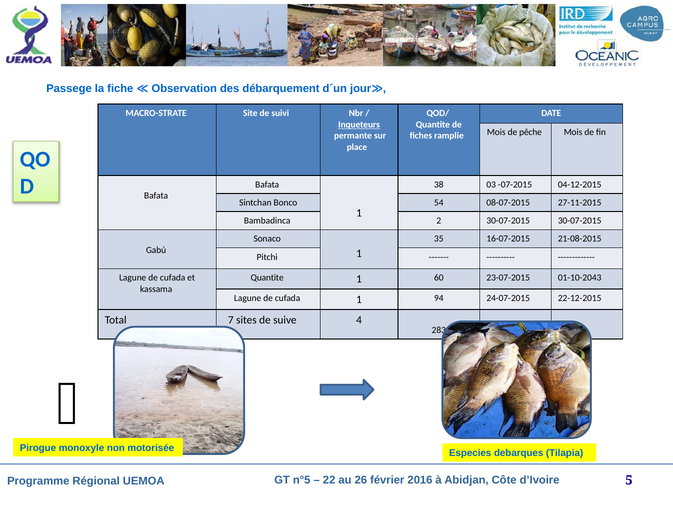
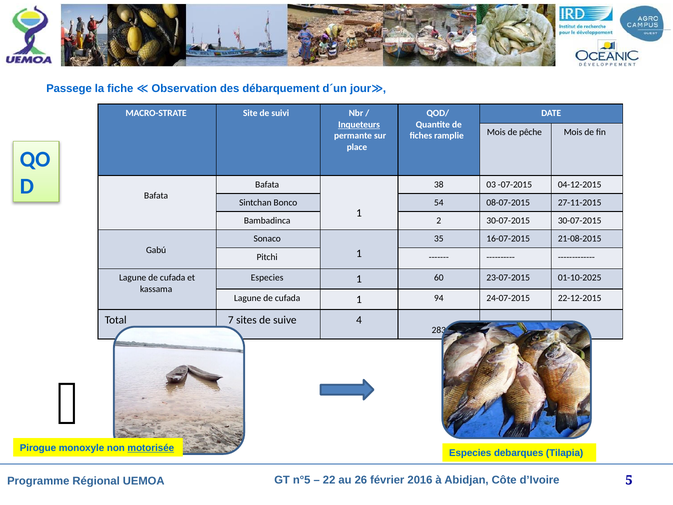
Quantite at (267, 278): Quantite -> Especies
01-10-2043: 01-10-2043 -> 01-10-2025
motorisée underline: none -> present
